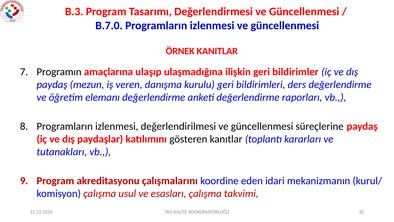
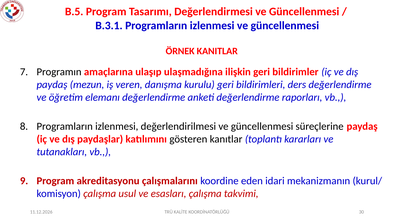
B.3: B.3 -> B.5
B.7.0: B.7.0 -> B.3.1
